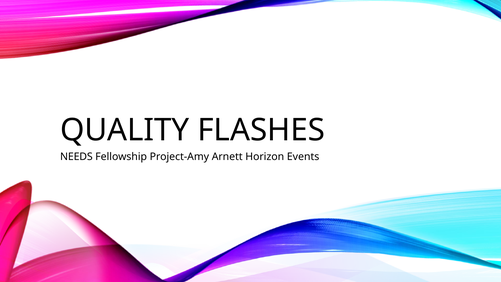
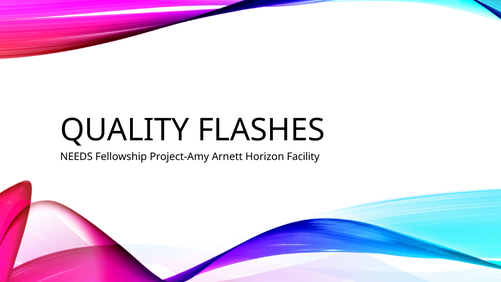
Events: Events -> Facility
